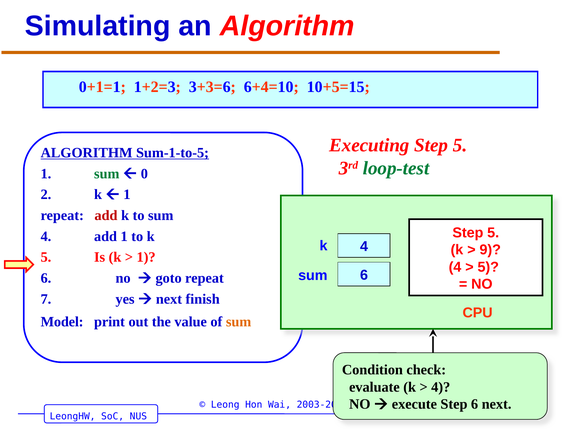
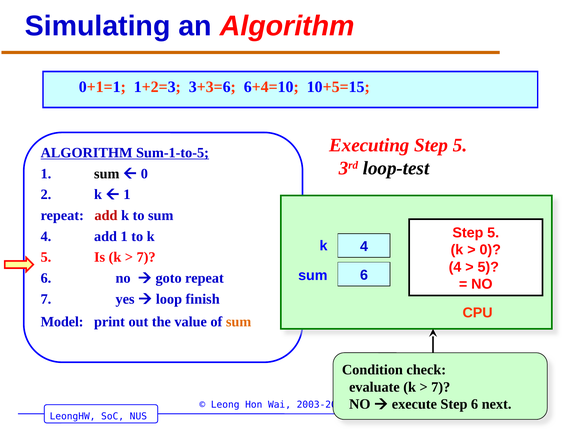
loop-test colour: green -> black
sum at (107, 173) colour: green -> black
9 at (490, 249): 9 -> 0
1 at (146, 257): 1 -> 7
next at (169, 298): next -> loop
4 at (441, 386): 4 -> 7
